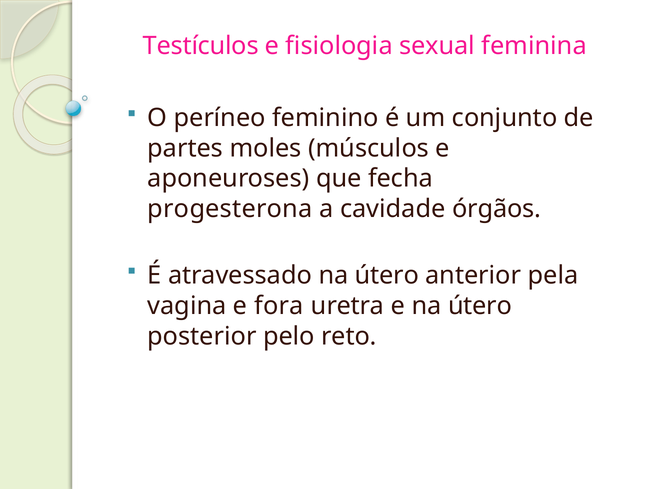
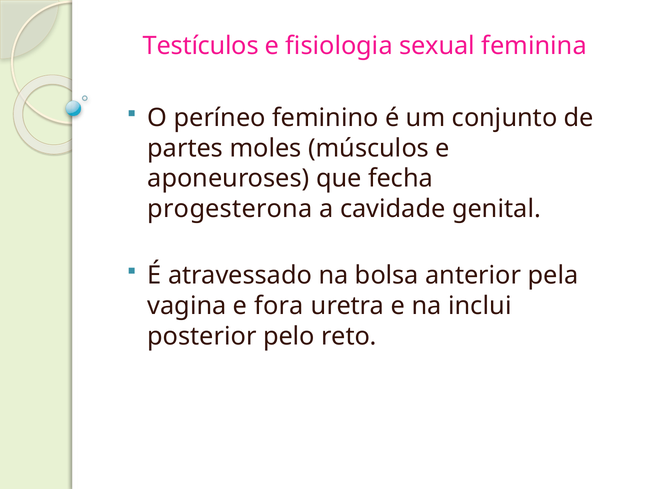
órgãos: órgãos -> genital
atravessado na útero: útero -> bolsa
e na útero: útero -> inclui
